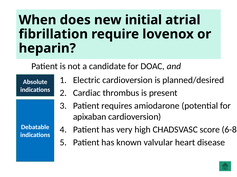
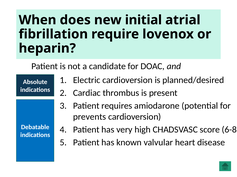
apixaban: apixaban -> prevents
